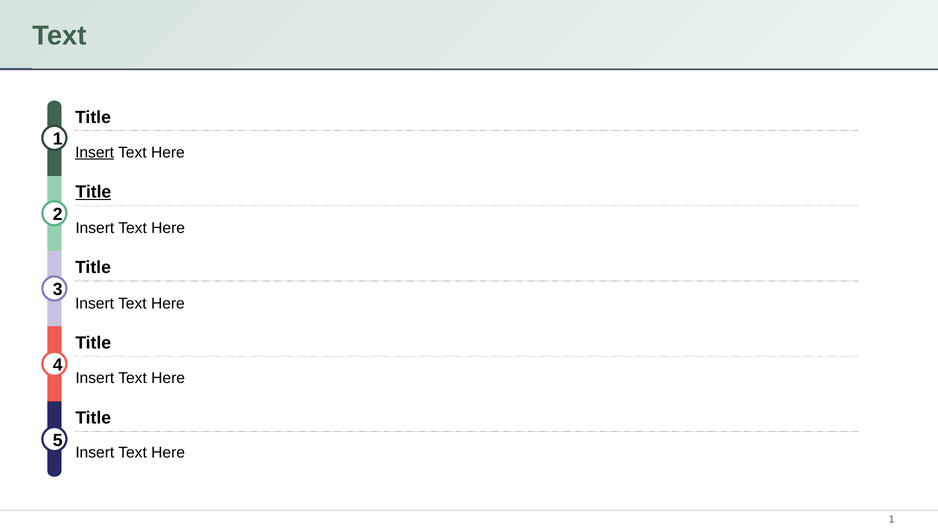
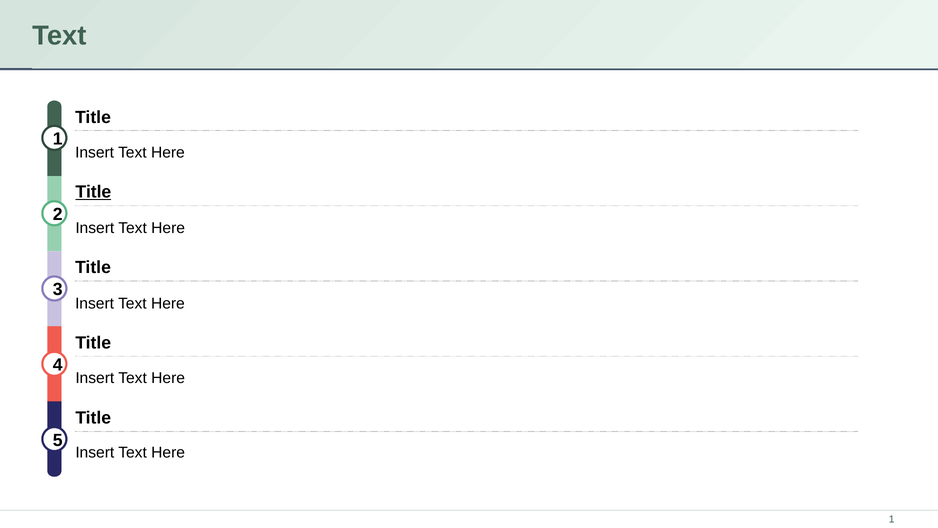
Insert at (95, 152) underline: present -> none
